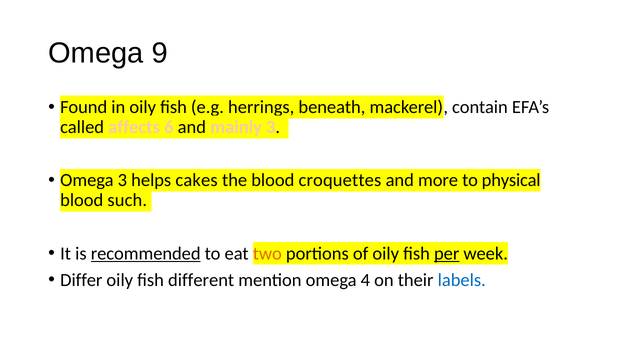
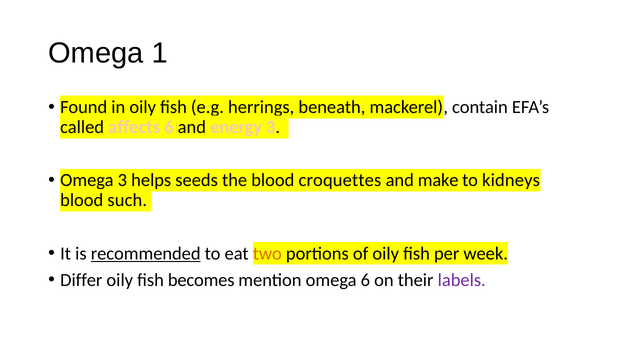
9: 9 -> 1
mainly: mainly -> energy
cakes: cakes -> seeds
more: more -> make
physical: physical -> kidneys
per underline: present -> none
different: different -> becomes
omega 4: 4 -> 6
labels colour: blue -> purple
